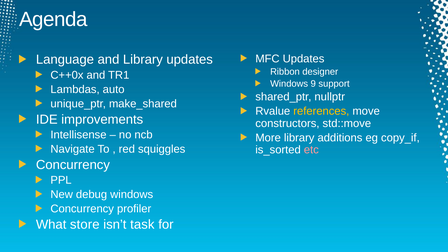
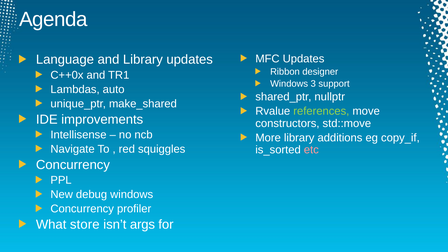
9: 9 -> 3
references colour: yellow -> light green
task: task -> args
